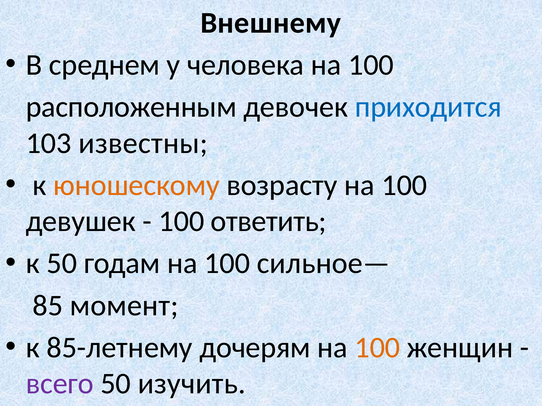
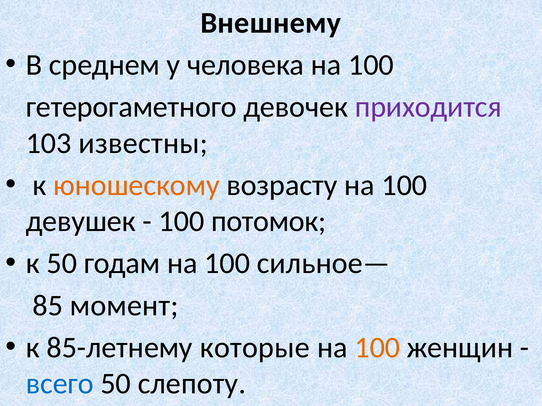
расположенным: расположенным -> гетерогаметного
приходится colour: blue -> purple
ответить: ответить -> потомок
дочерям: дочерям -> которые
всего colour: purple -> blue
изучить: изучить -> слепоту
